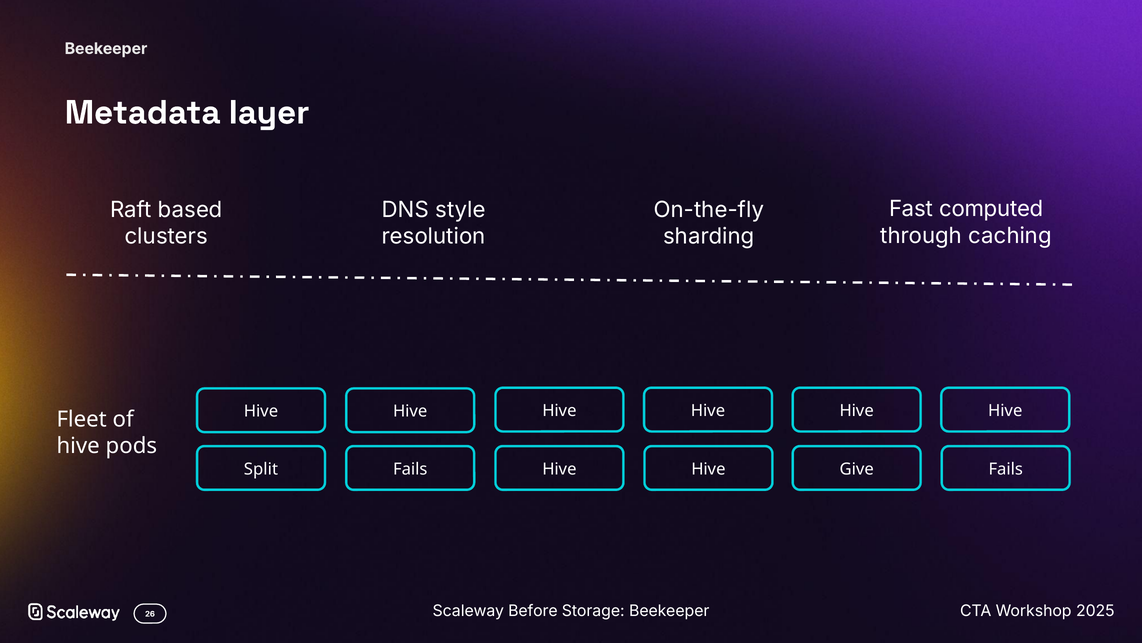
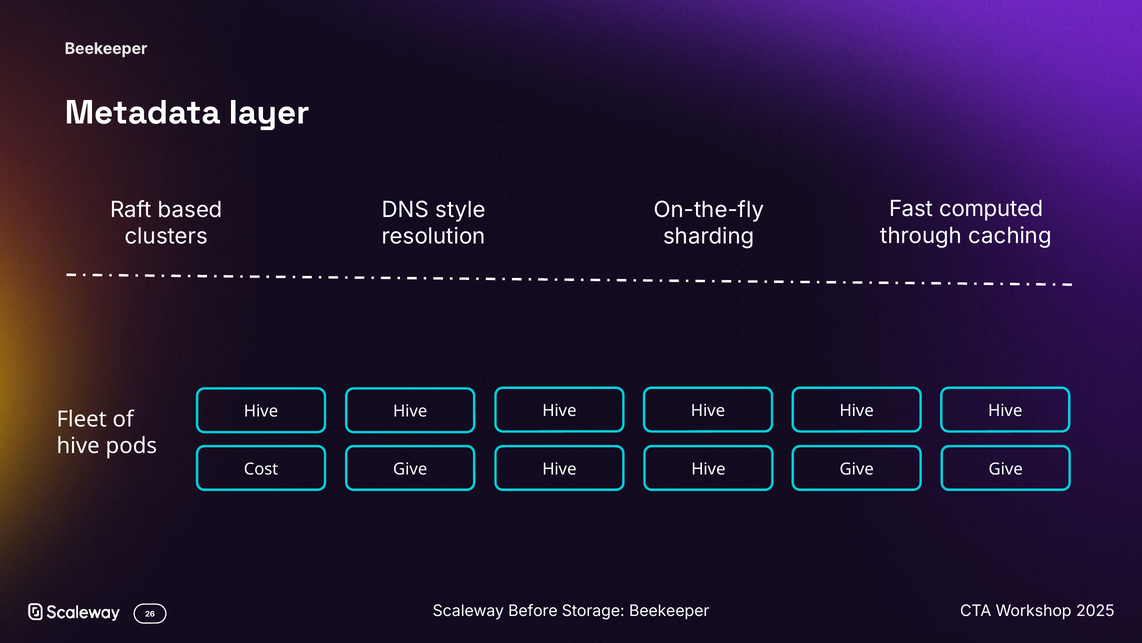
Split: Split -> Cost
Fails at (410, 469): Fails -> Give
Fails at (1006, 469): Fails -> Give
